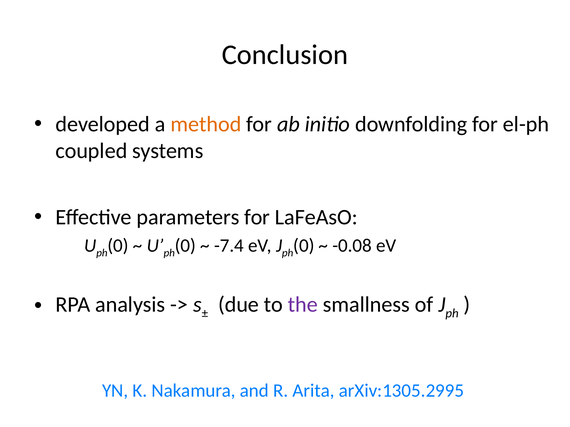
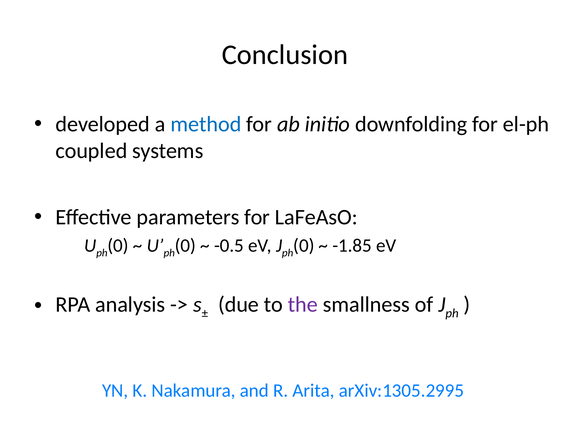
method colour: orange -> blue
-7.4: -7.4 -> -0.5
-0.08: -0.08 -> -1.85
